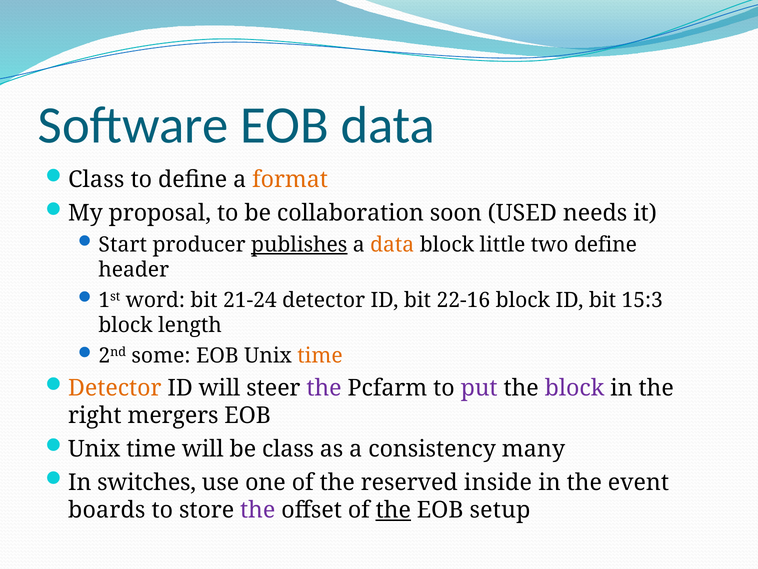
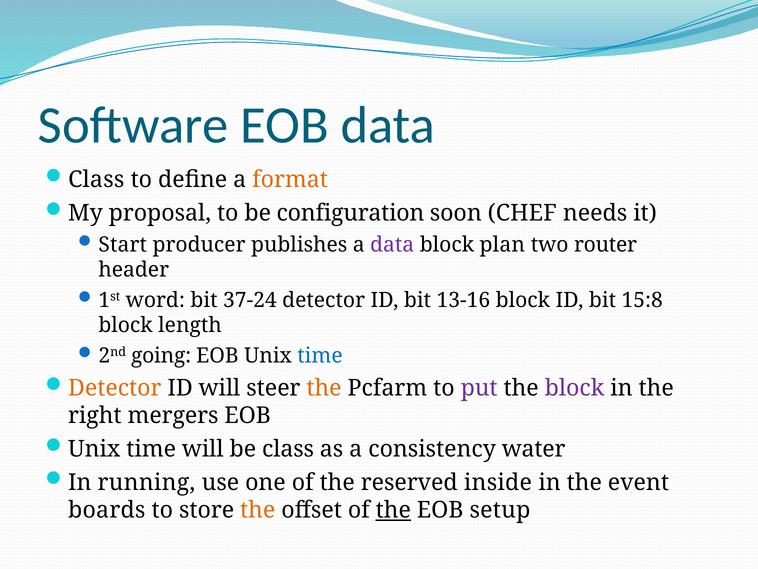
collaboration: collaboration -> configuration
USED: USED -> CHEF
publishes underline: present -> none
data at (392, 244) colour: orange -> purple
little: little -> plan
two define: define -> router
21-24: 21-24 -> 37-24
22-16: 22-16 -> 13-16
15:3: 15:3 -> 15:8
some: some -> going
time at (320, 356) colour: orange -> blue
the at (324, 388) colour: purple -> orange
many: many -> water
switches: switches -> running
the at (258, 510) colour: purple -> orange
